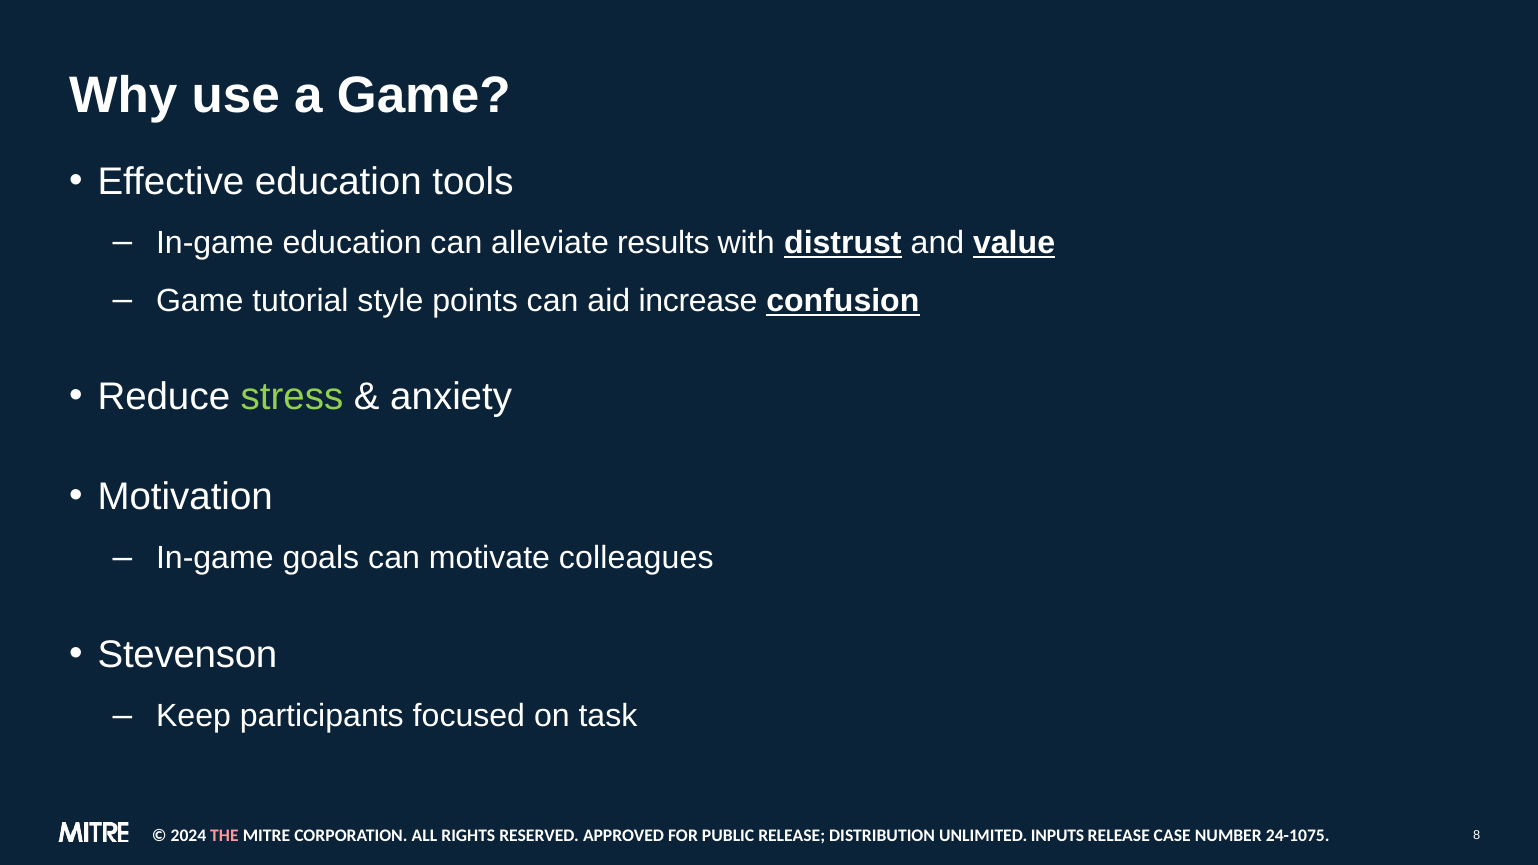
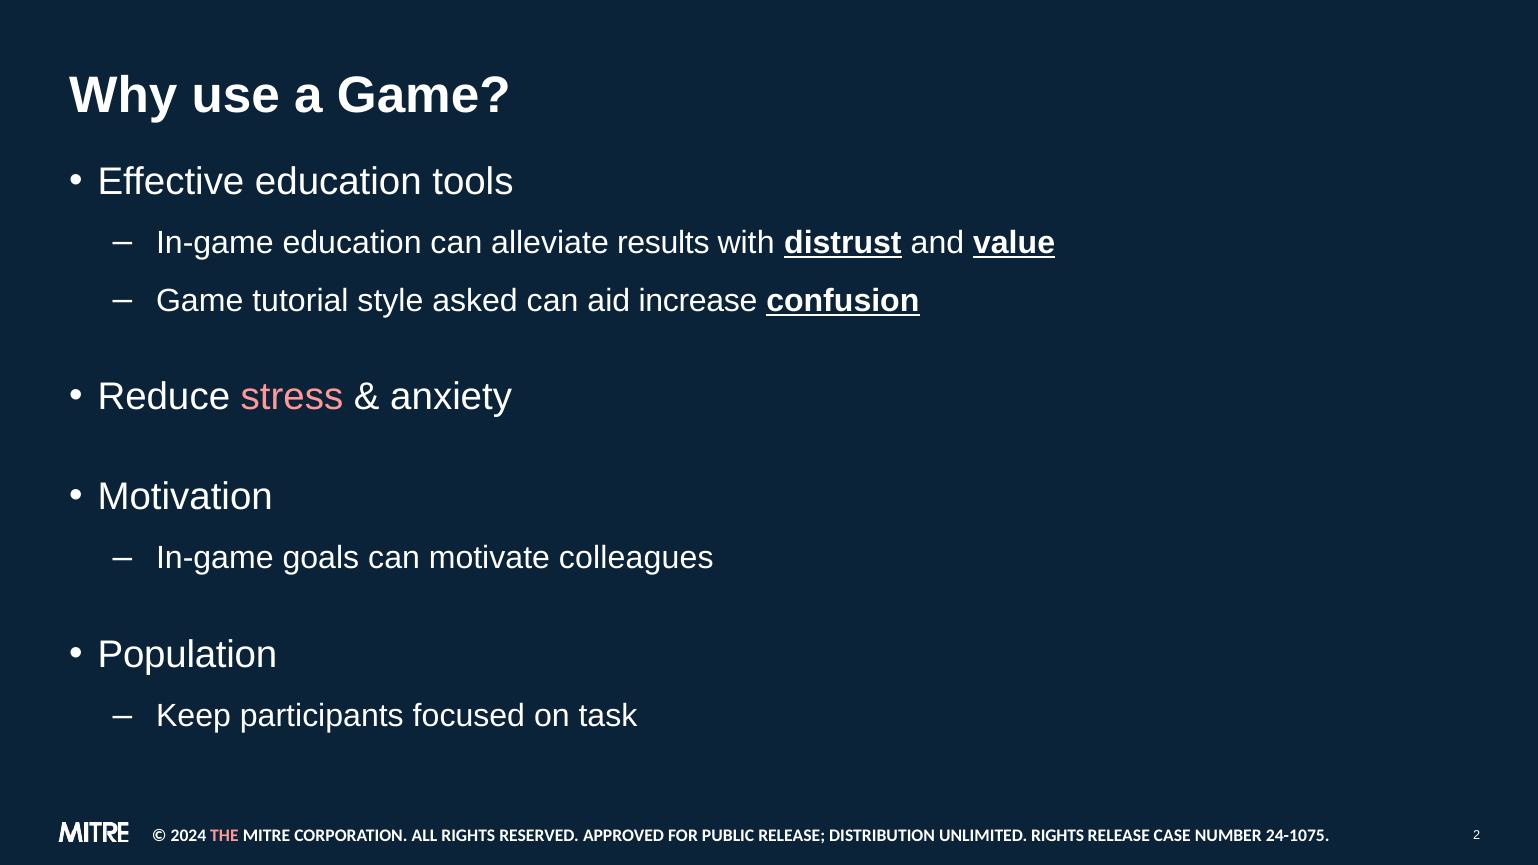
points: points -> asked
stress colour: light green -> pink
Stevenson: Stevenson -> Population
INPUTS at (1058, 836): INPUTS -> RIGHTS
8: 8 -> 2
